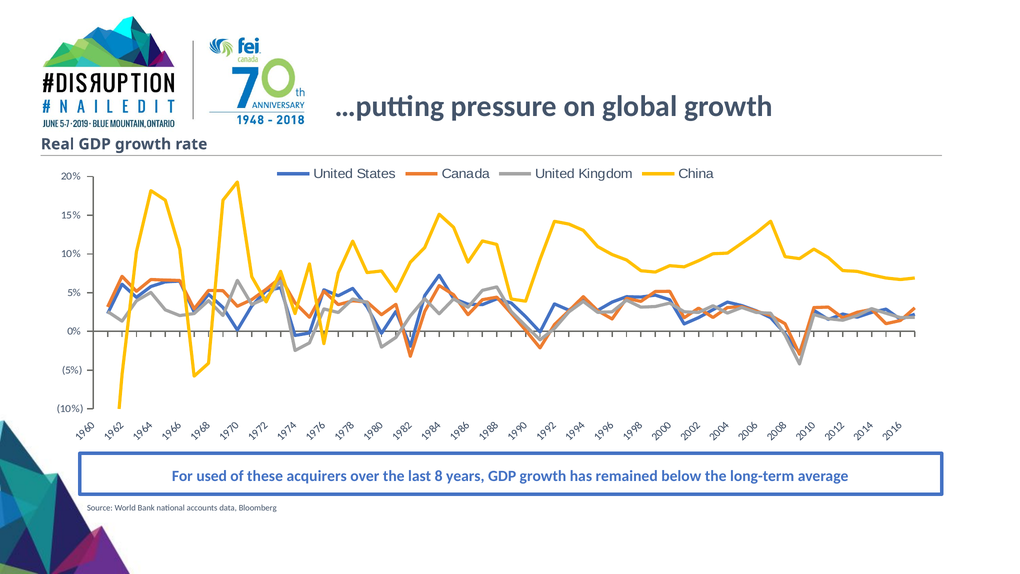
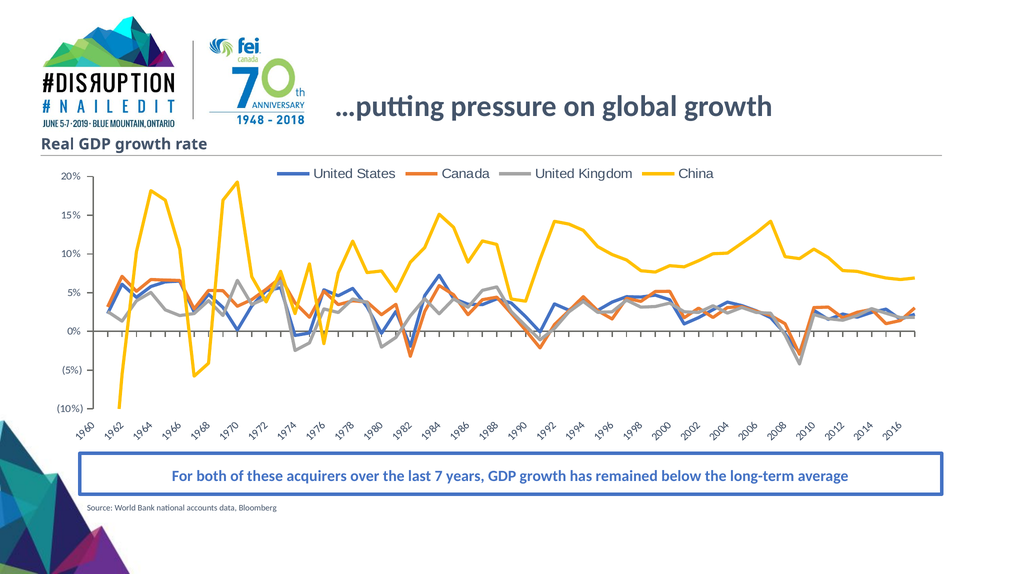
used: used -> both
8: 8 -> 7
